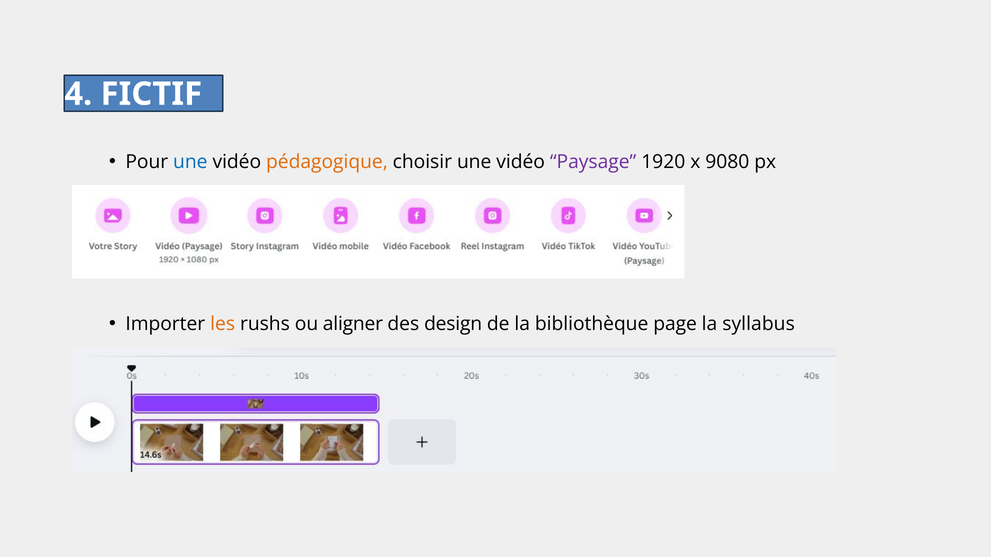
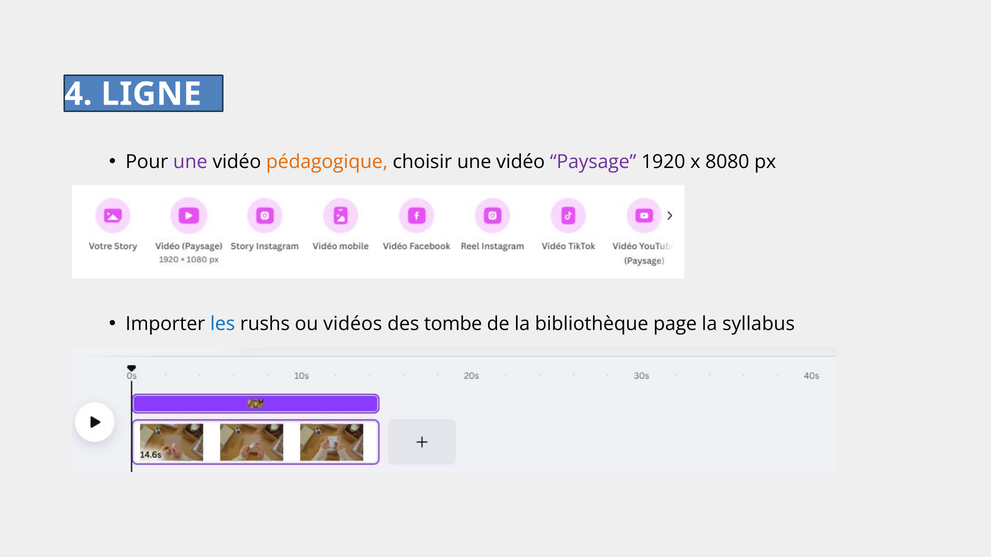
FICTIF: FICTIF -> LIGNE
une at (190, 162) colour: blue -> purple
9080: 9080 -> 8080
les colour: orange -> blue
aligner: aligner -> vidéos
design: design -> tombe
